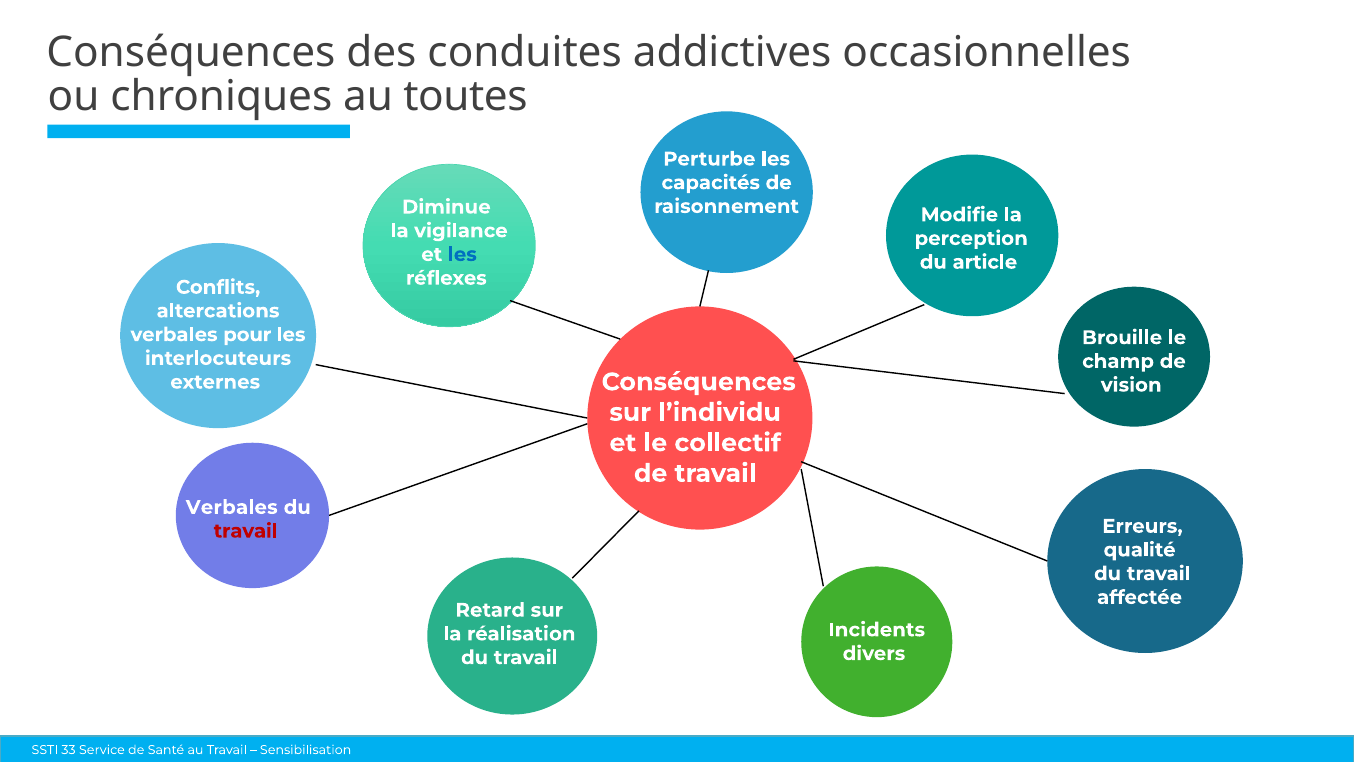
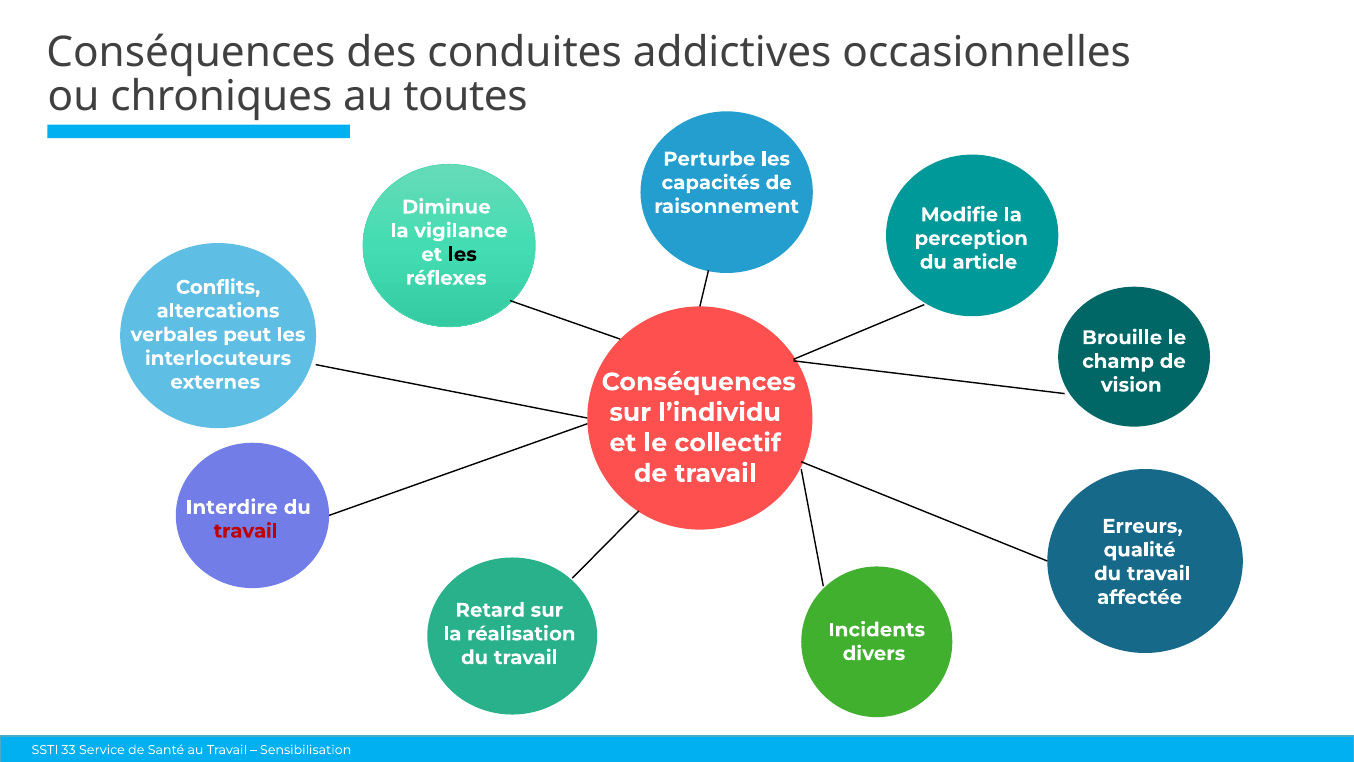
les at (462, 254) colour: blue -> black
pour: pour -> peut
Verbales at (232, 507): Verbales -> Interdire
